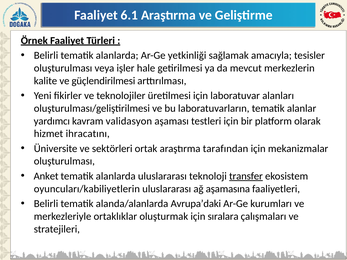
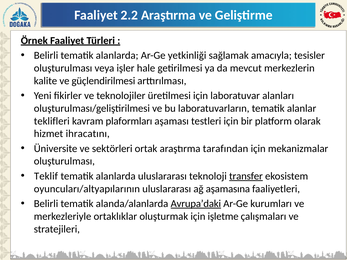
6.1: 6.1 -> 2.2
yardımcı: yardımcı -> teklifleri
validasyon: validasyon -> plaformları
Anket: Anket -> Teklif
oyuncuları/kabiliyetlerin: oyuncuları/kabiliyetlerin -> oyuncuları/altyapılarının
Avrupa’daki underline: none -> present
sıralara: sıralara -> işletme
